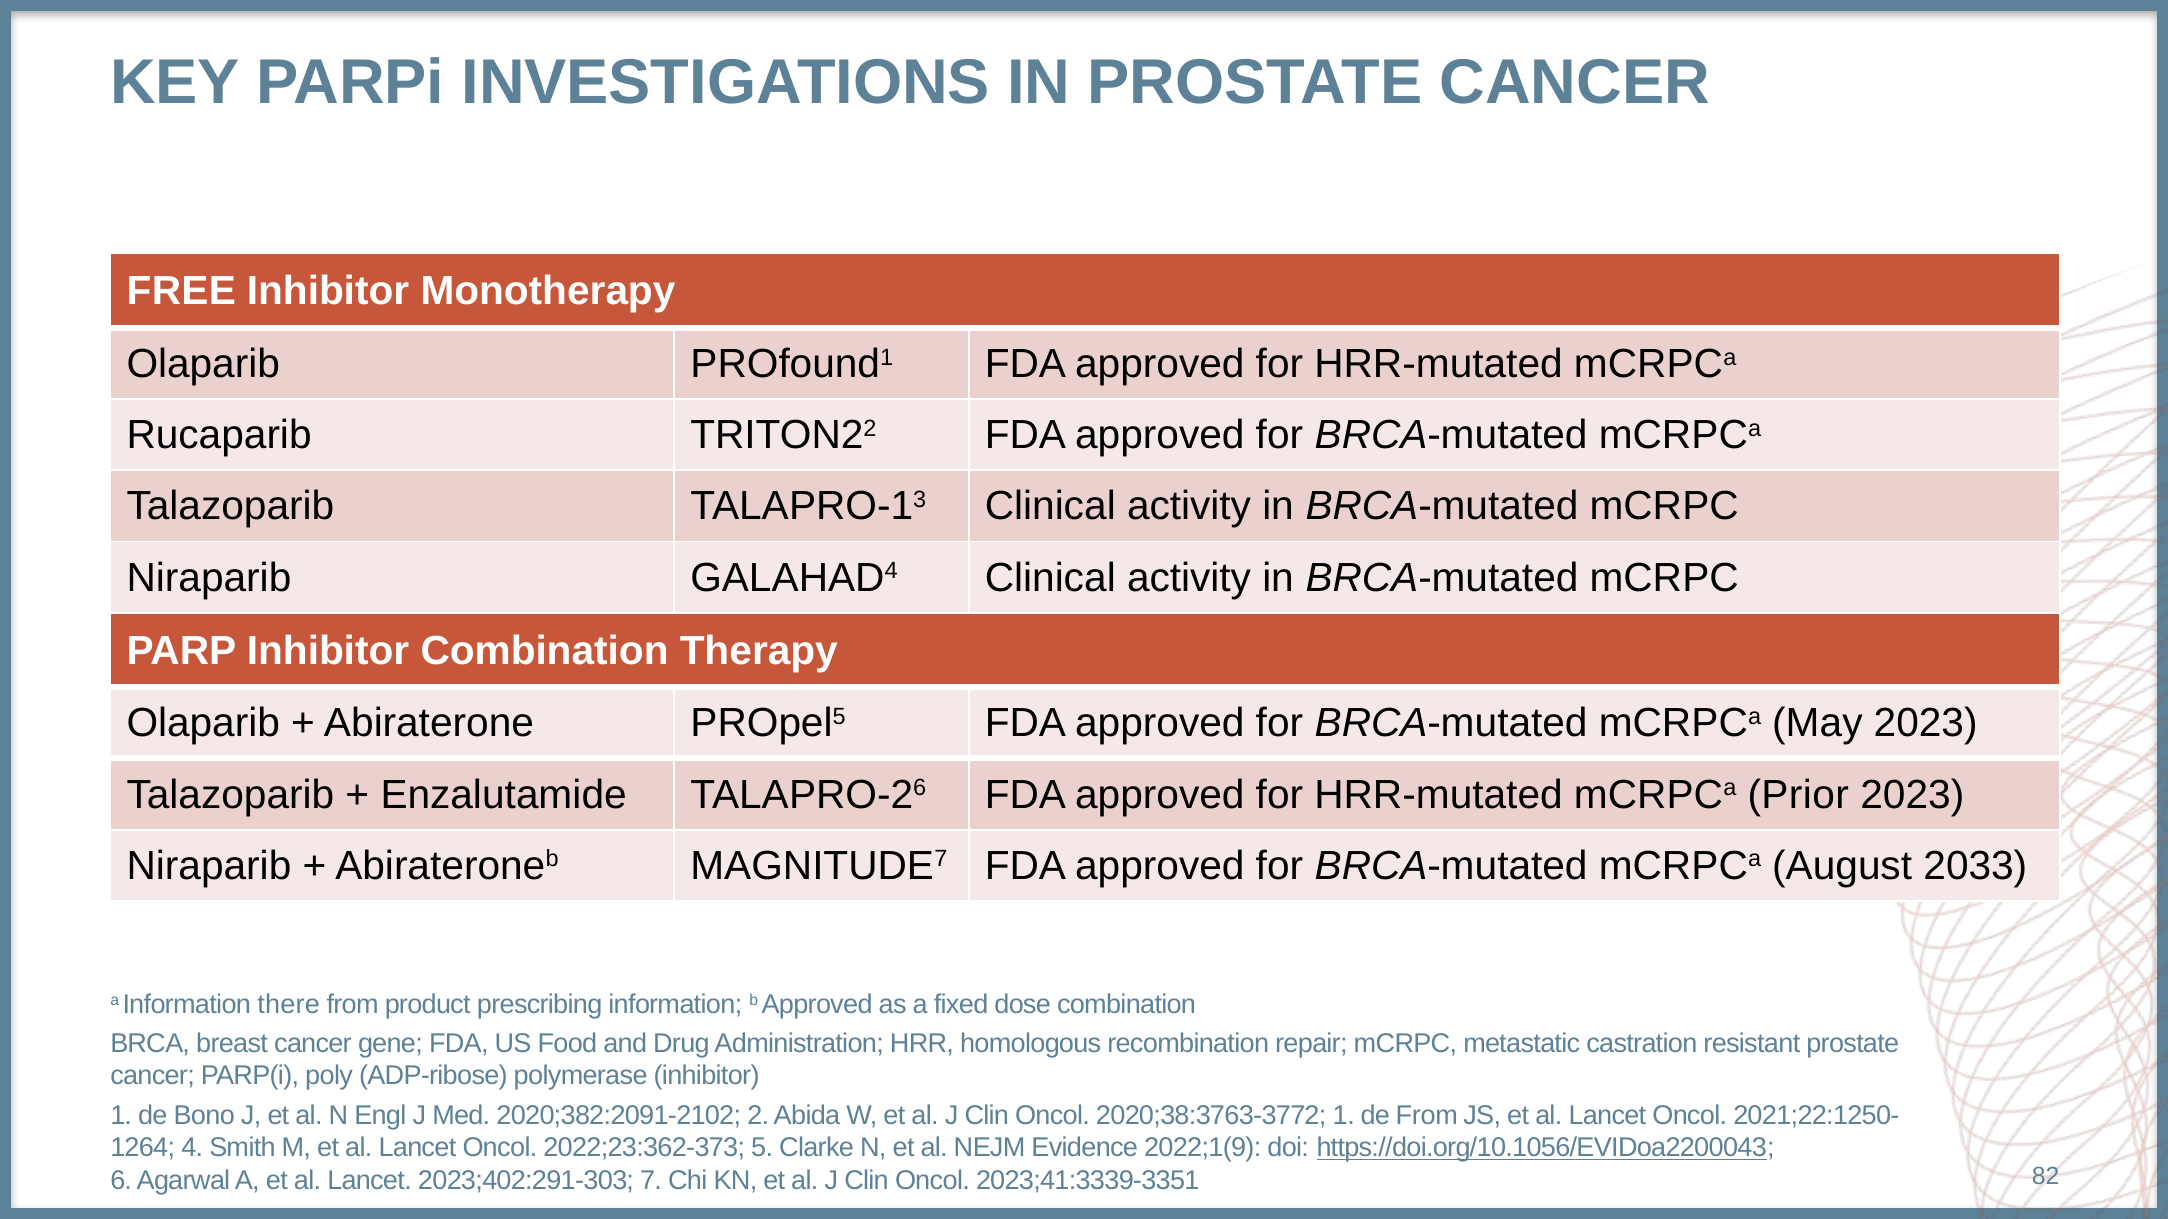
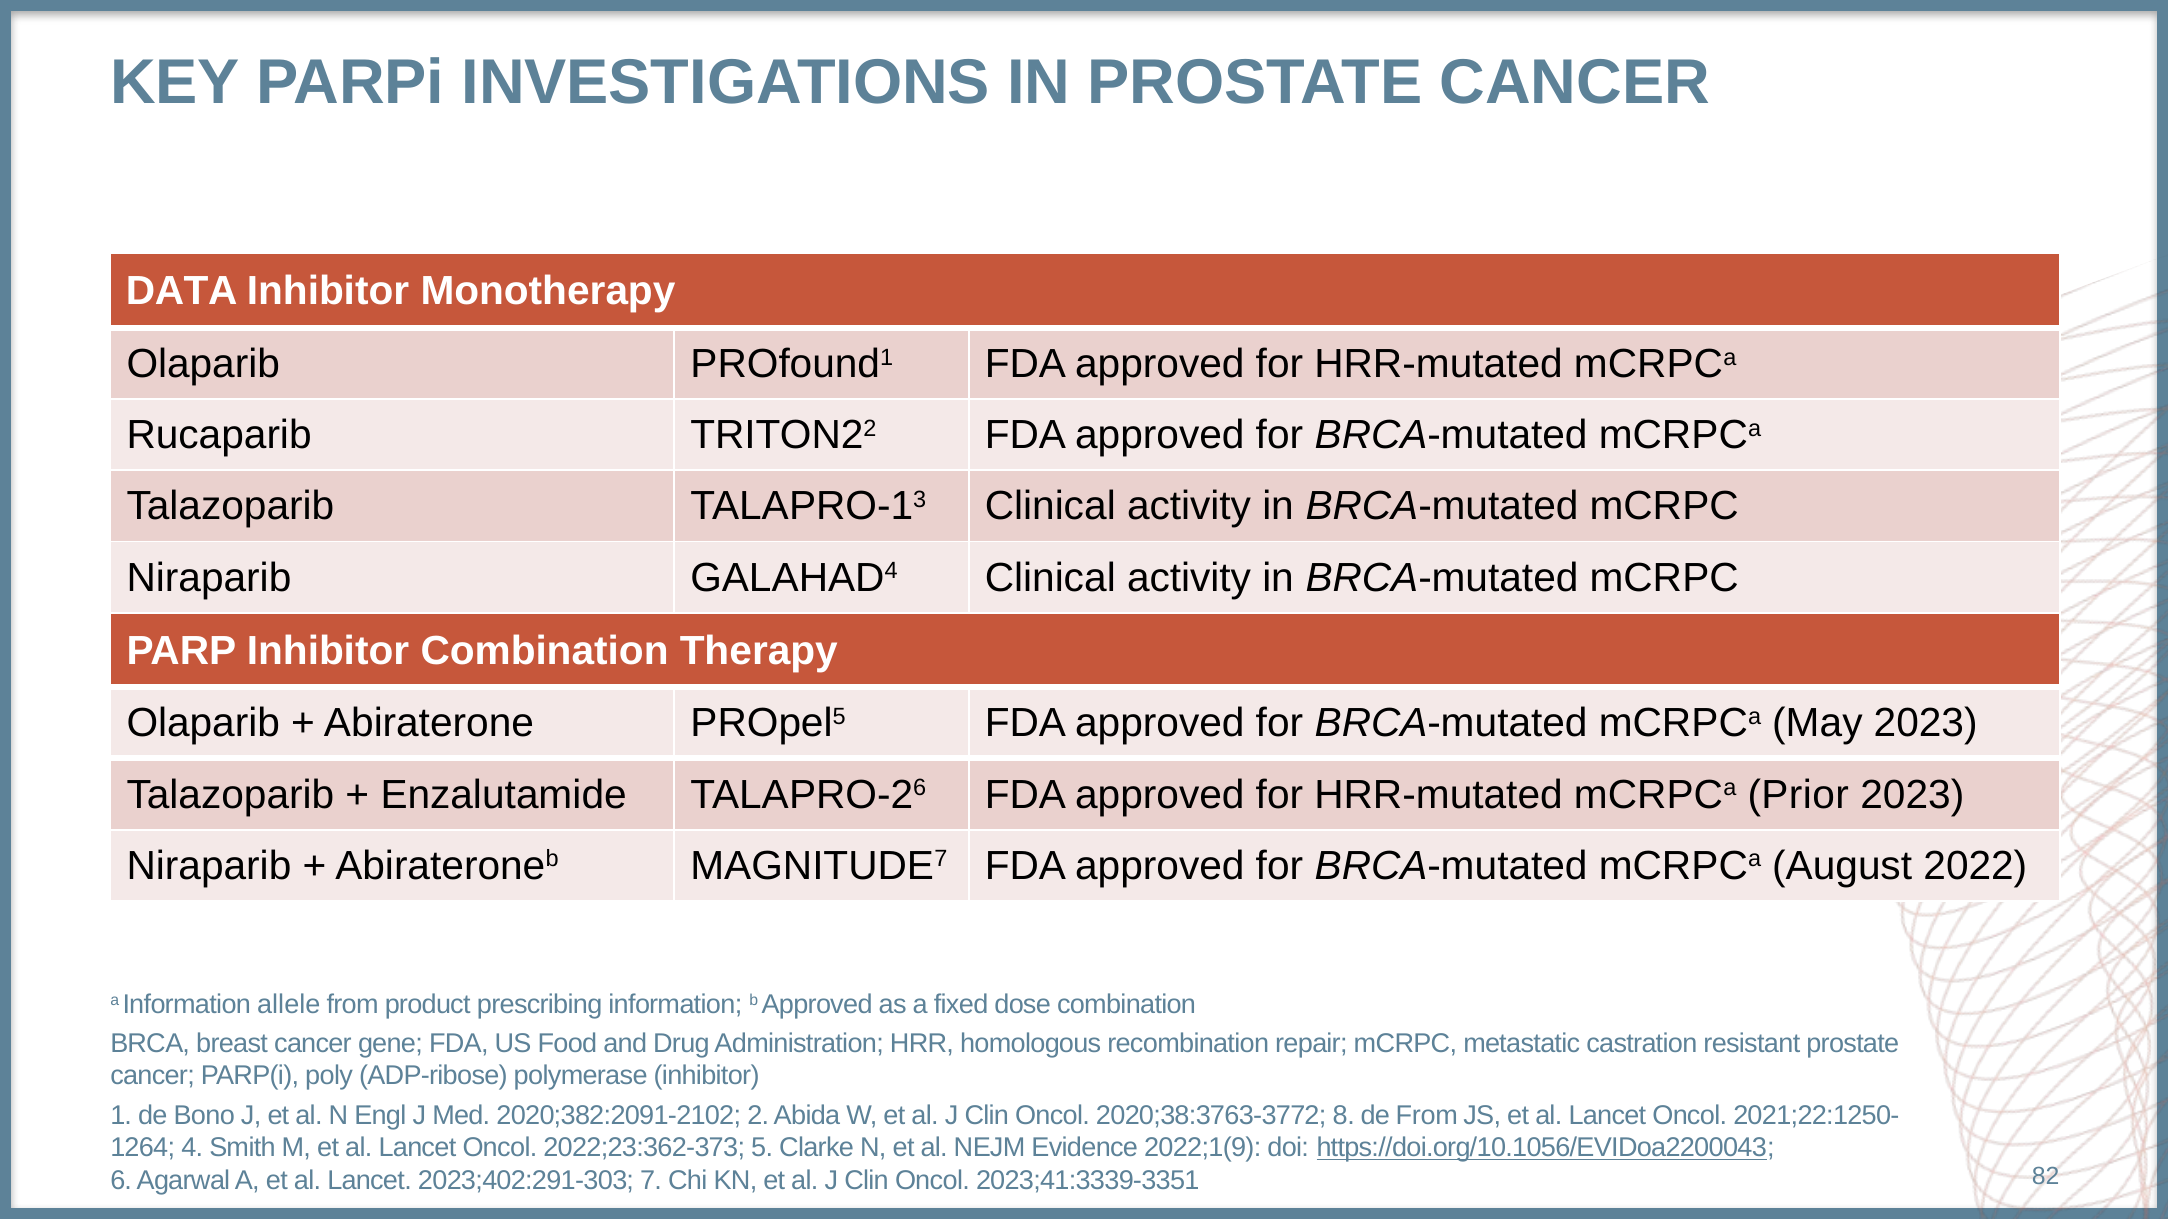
FREE: FREE -> DATA
2033: 2033 -> 2022
there: there -> allele
2020;38:3763-3772 1: 1 -> 8
